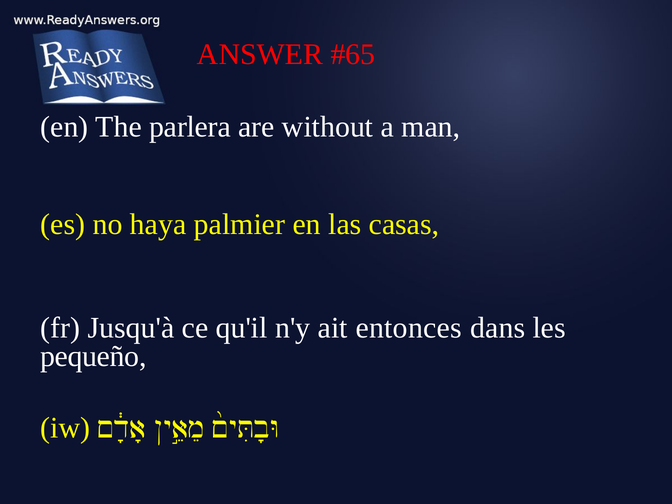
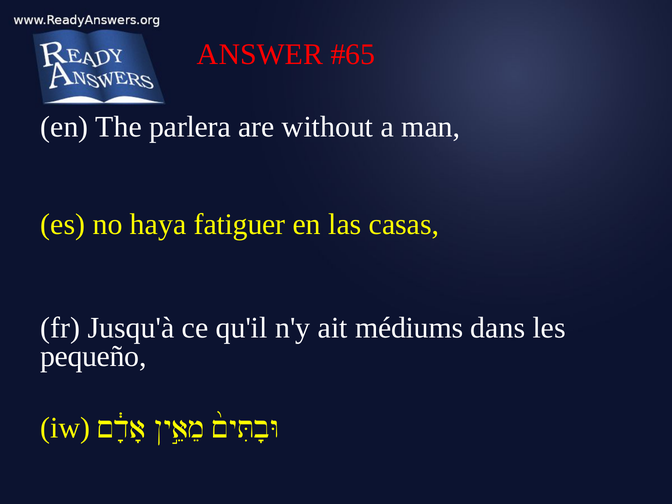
palmier: palmier -> fatiguer
entonces: entonces -> médiums
